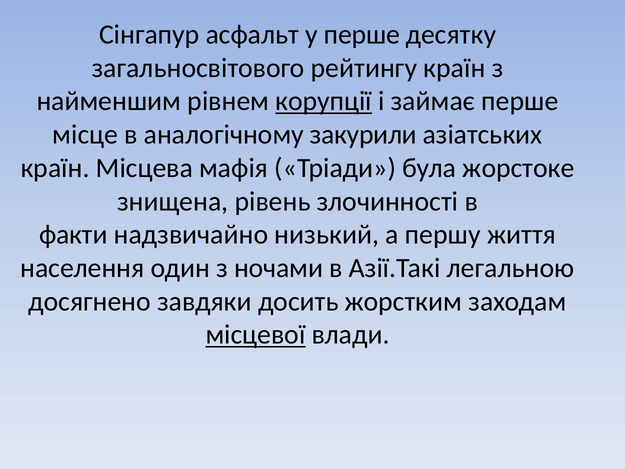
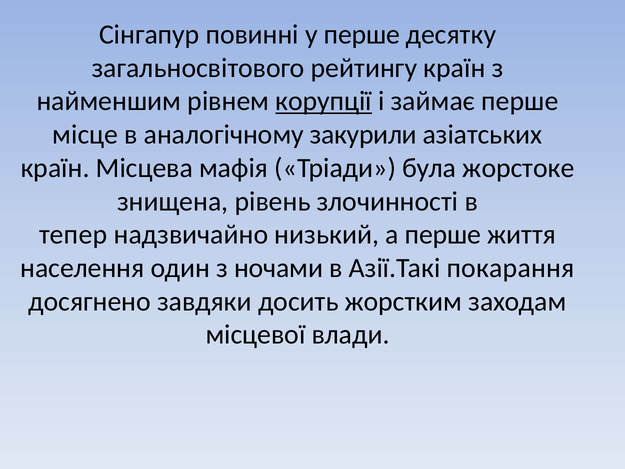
асфальт: асфальт -> повинні
факти: факти -> тепер
а першу: першу -> перше
легальною: легальною -> покарання
місцевої underline: present -> none
